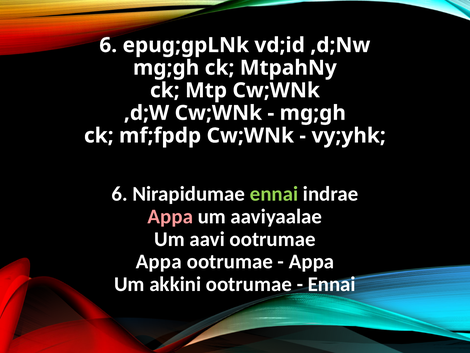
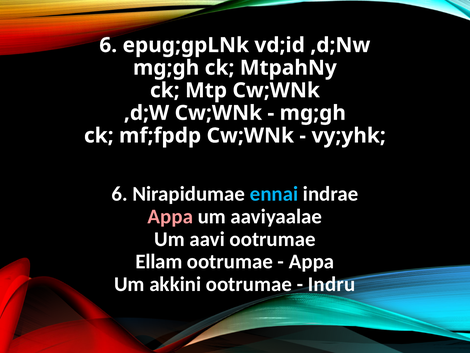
ennai at (274, 194) colour: light green -> light blue
Appa at (159, 261): Appa -> Ellam
Ennai at (332, 284): Ennai -> Indru
